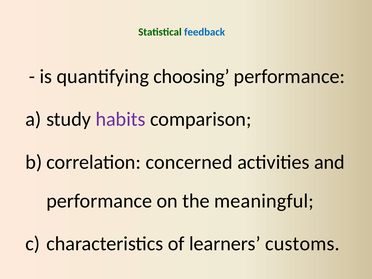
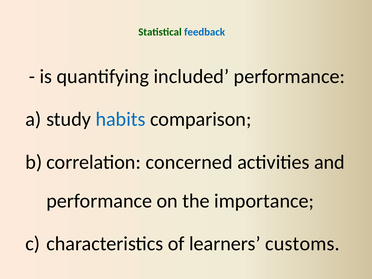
choosing: choosing -> included
habits colour: purple -> blue
meaningful: meaningful -> importance
